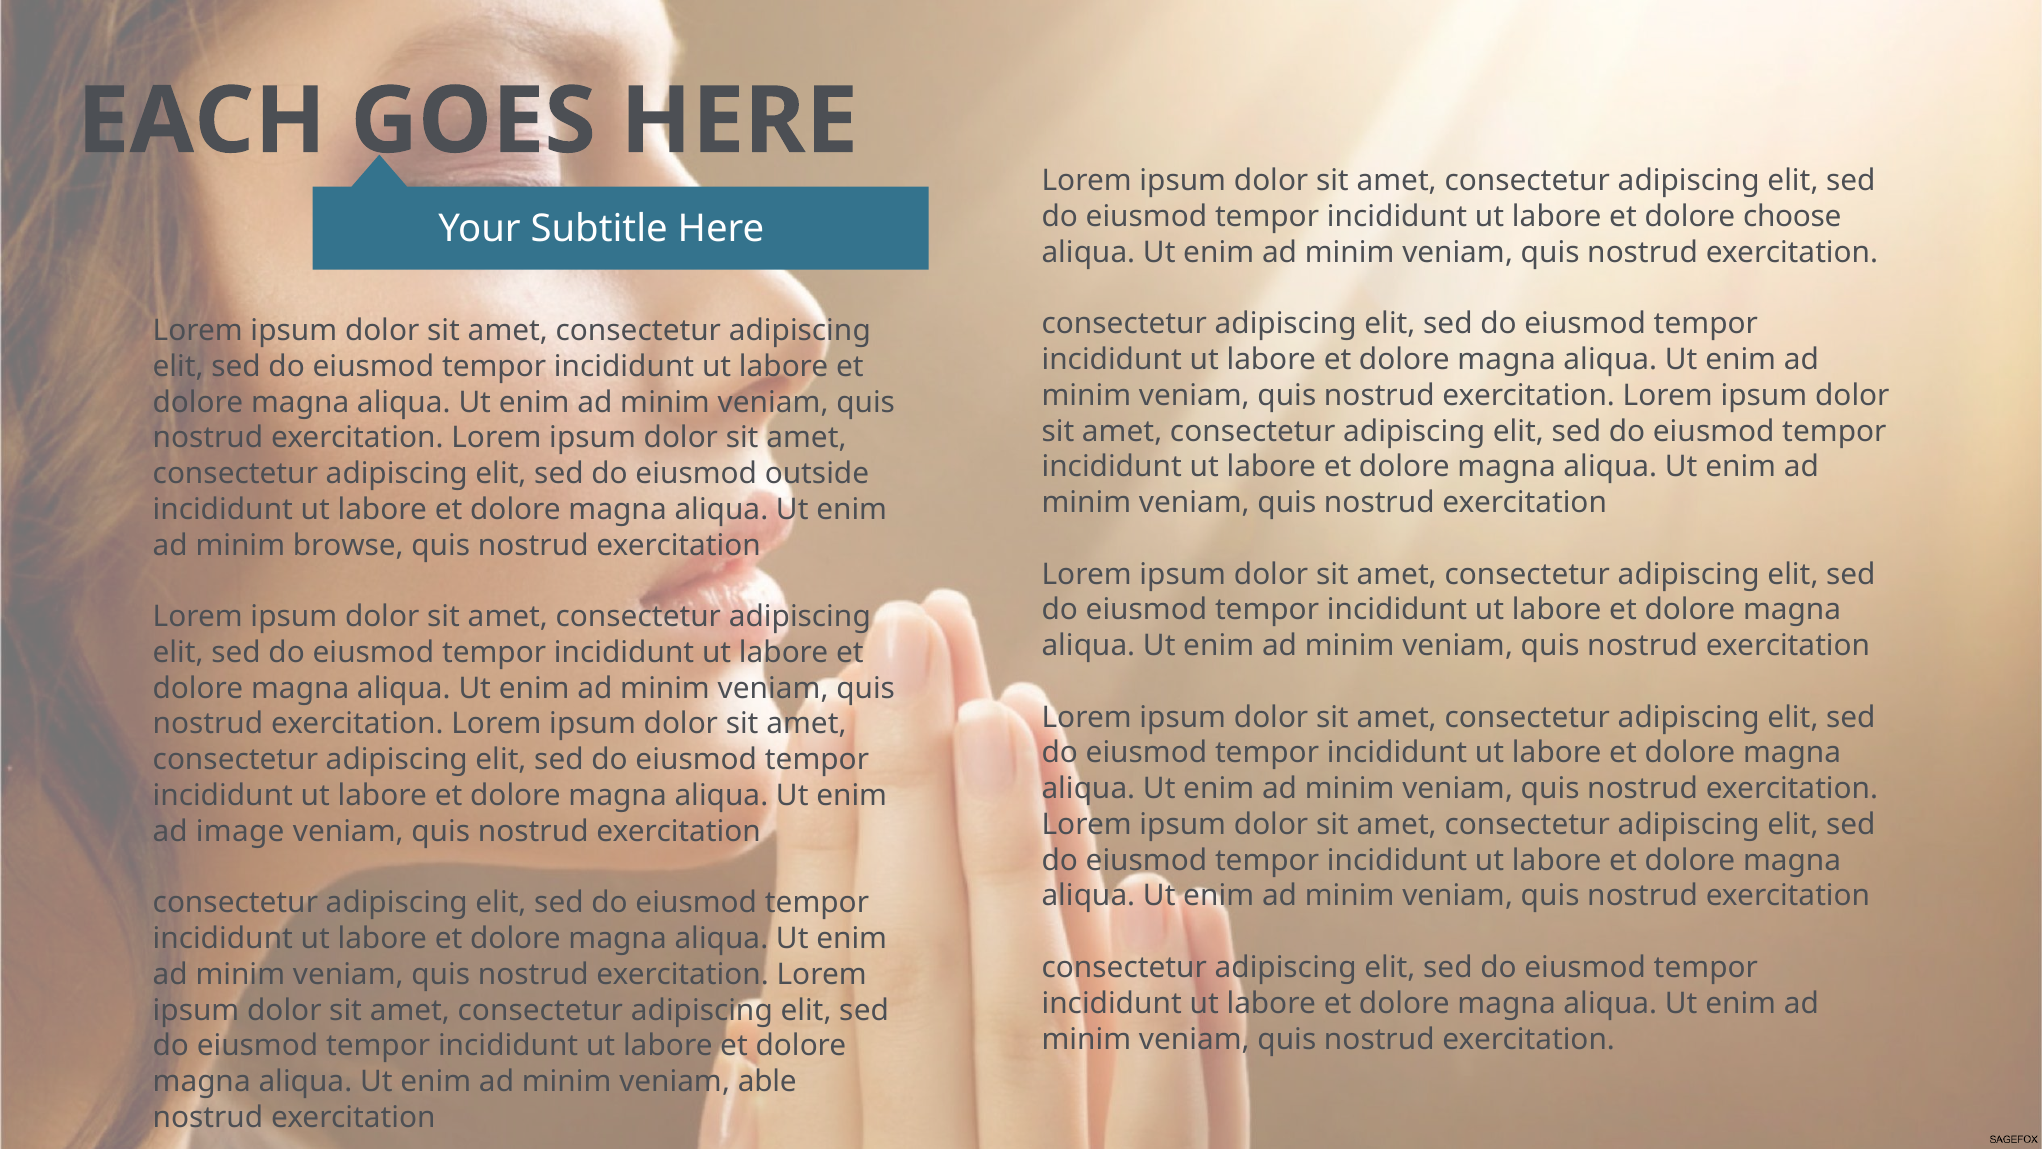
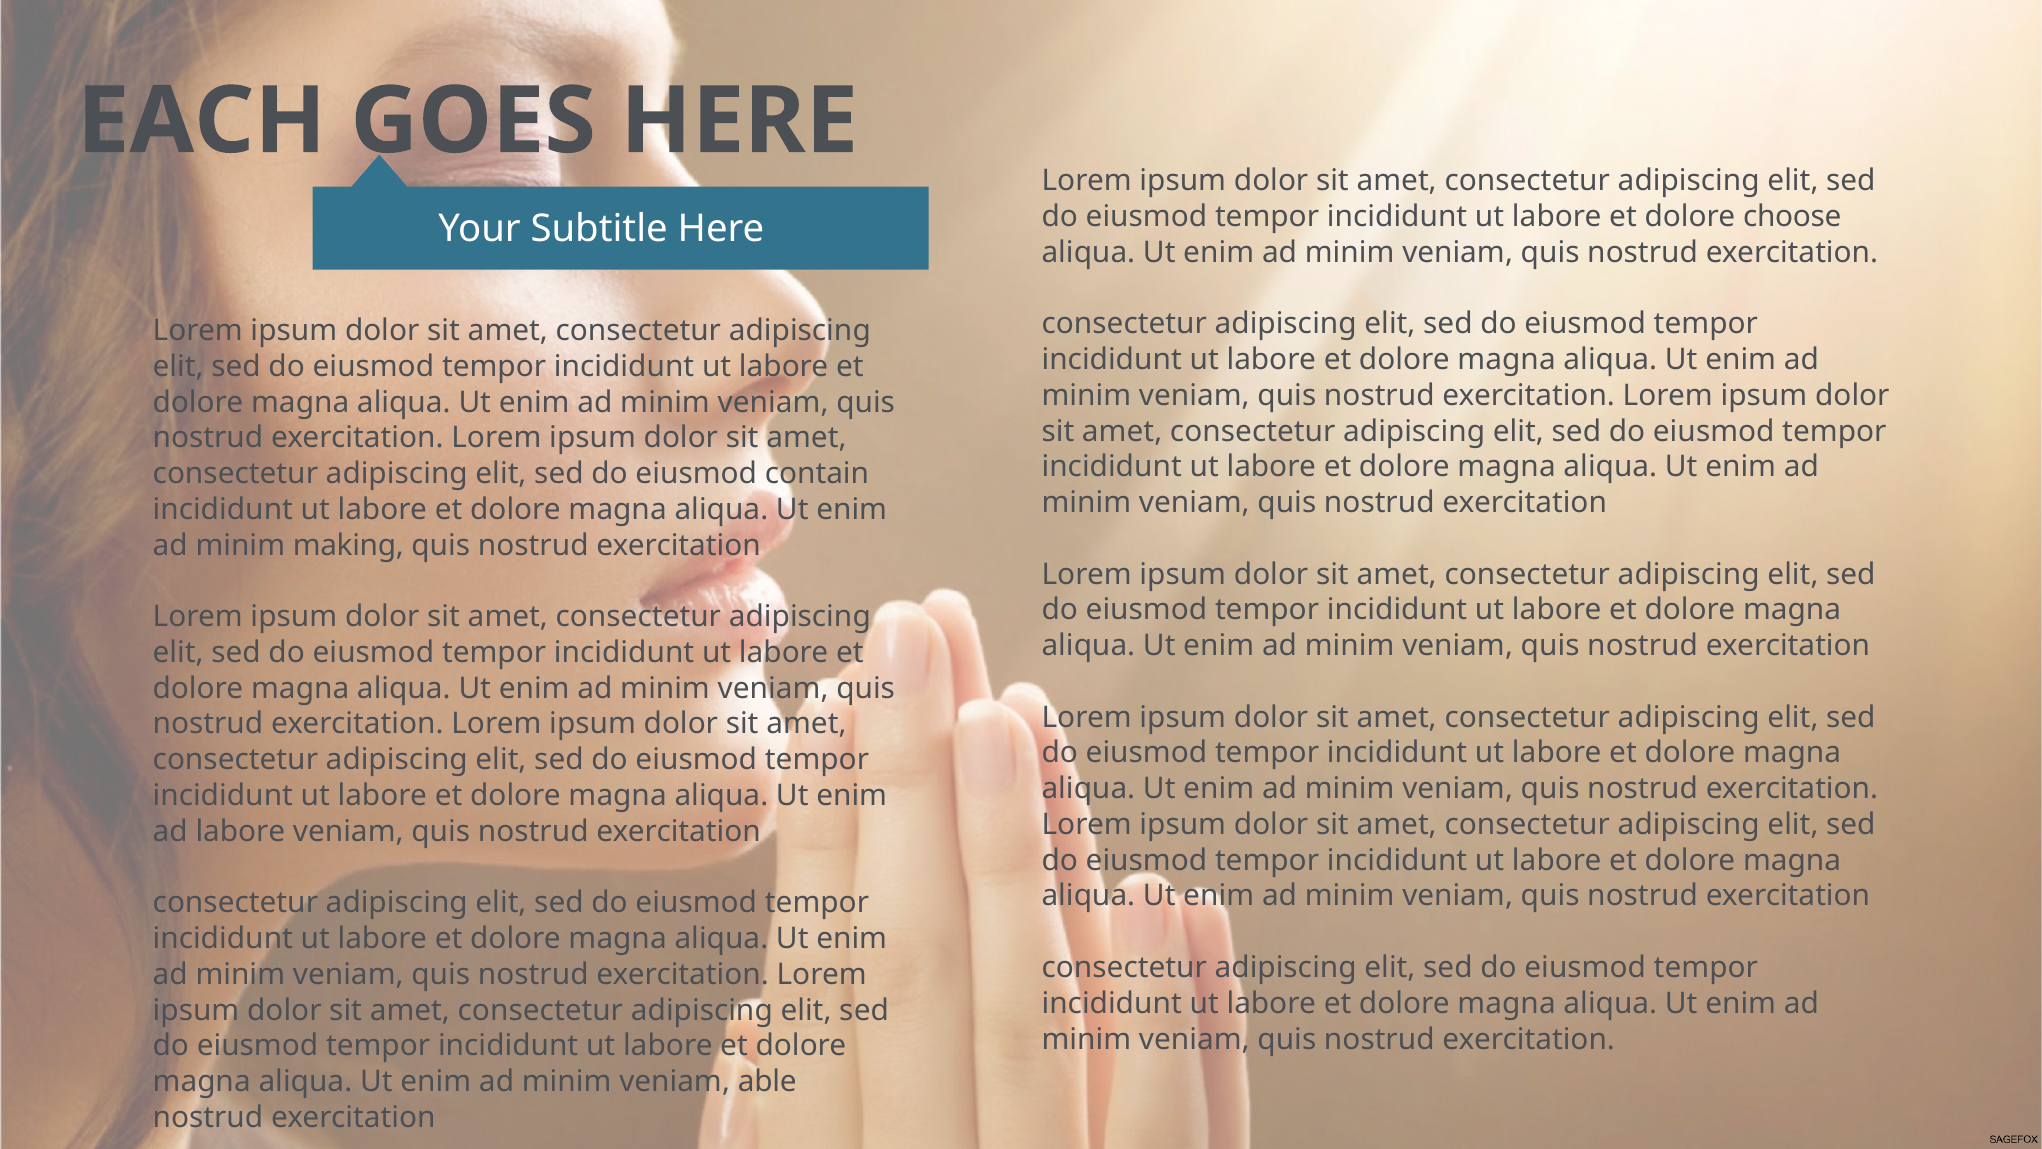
outside: outside -> contain
browse: browse -> making
ad image: image -> labore
